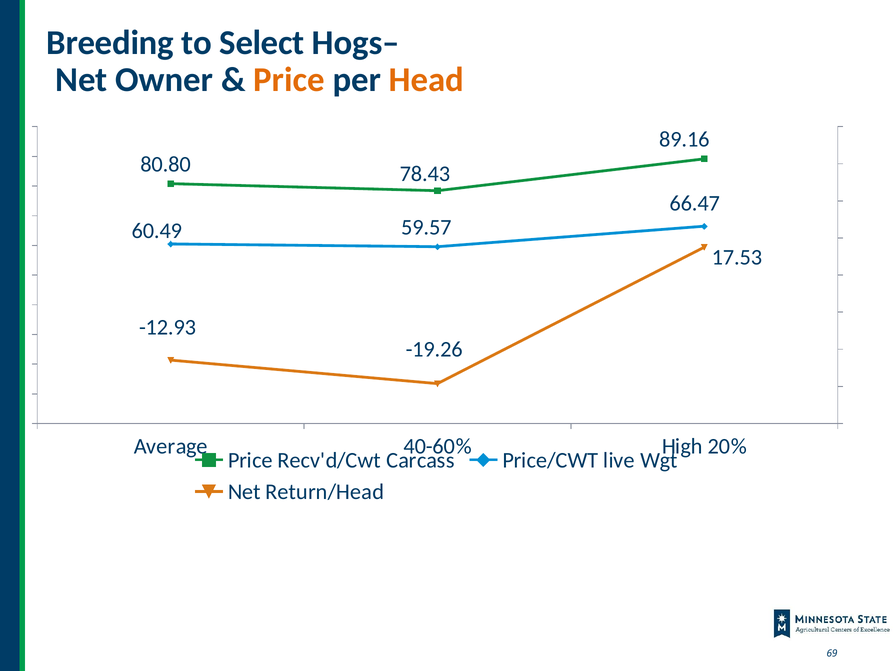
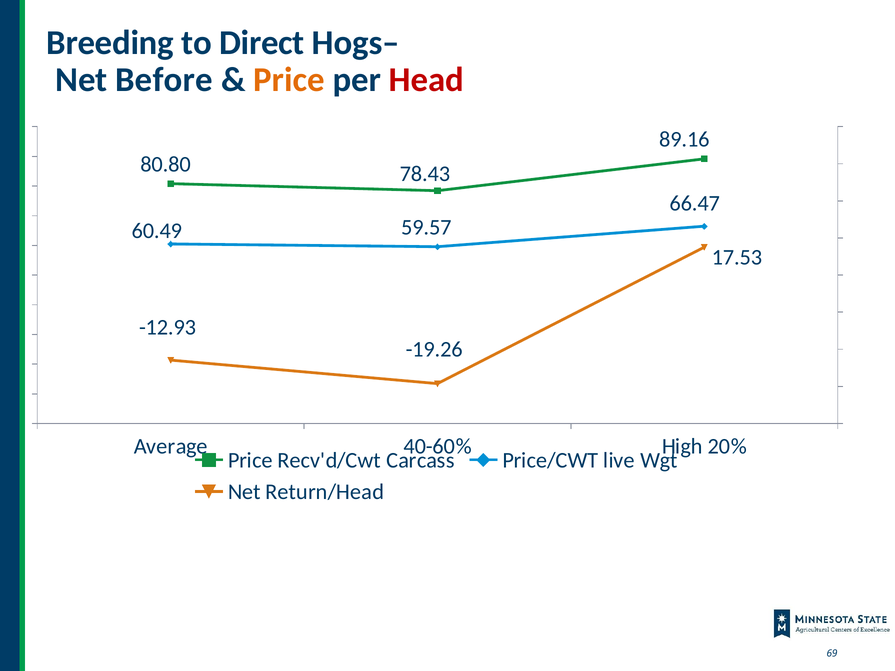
Select: Select -> Direct
Owner: Owner -> Before
Head colour: orange -> red
